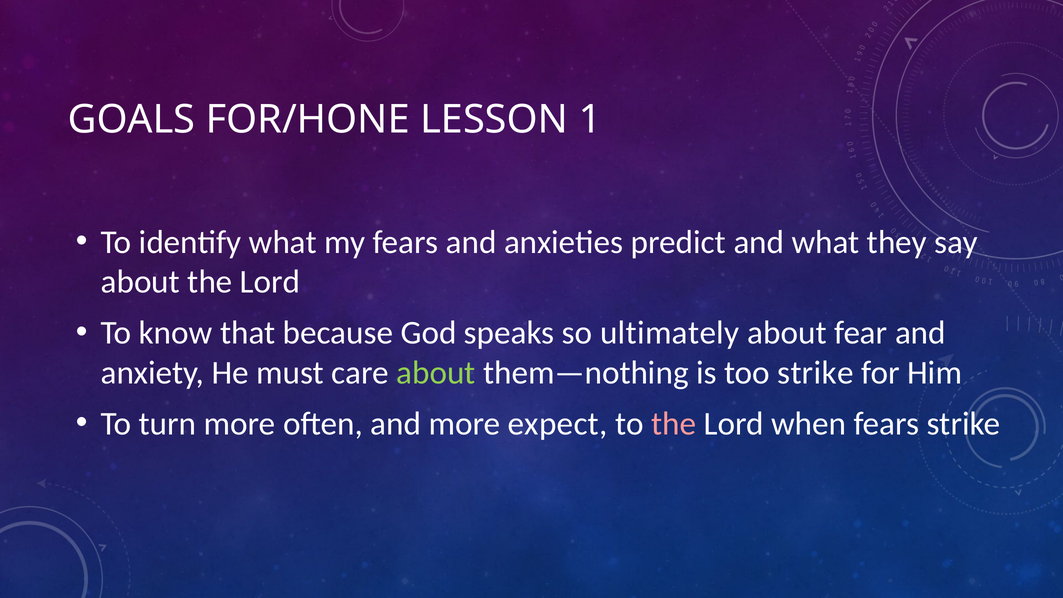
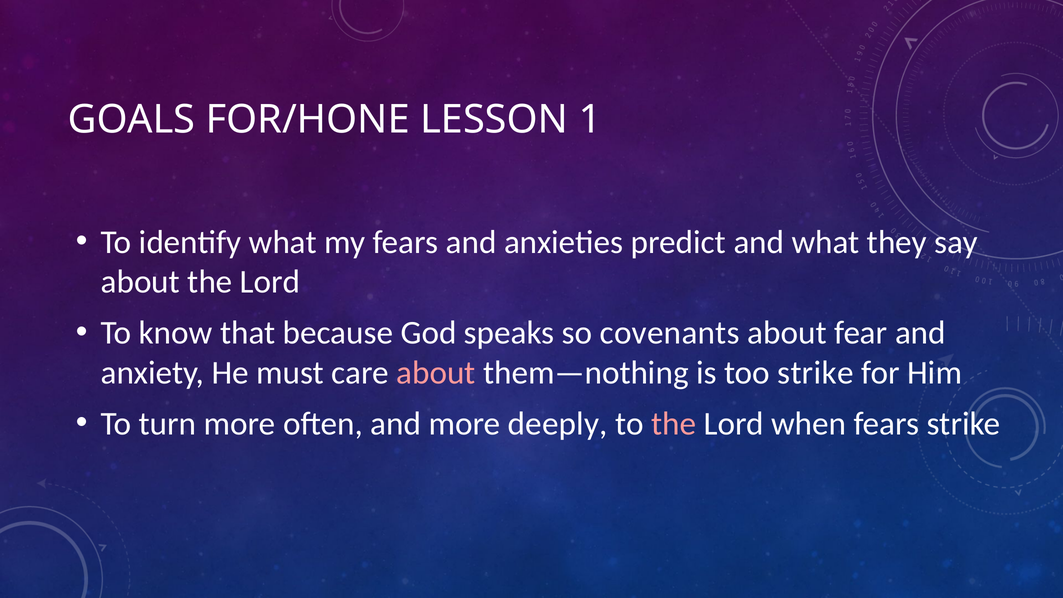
ultimately: ultimately -> covenants
about at (436, 373) colour: light green -> pink
expect: expect -> deeply
